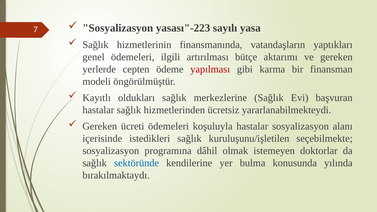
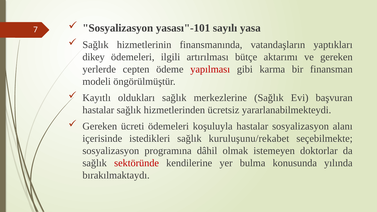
yasası"-223: yasası"-223 -> yasası"-101
genel: genel -> dikey
kuruluşunu/işletilen: kuruluşunu/işletilen -> kuruluşunu/rekabet
sektöründe colour: blue -> red
